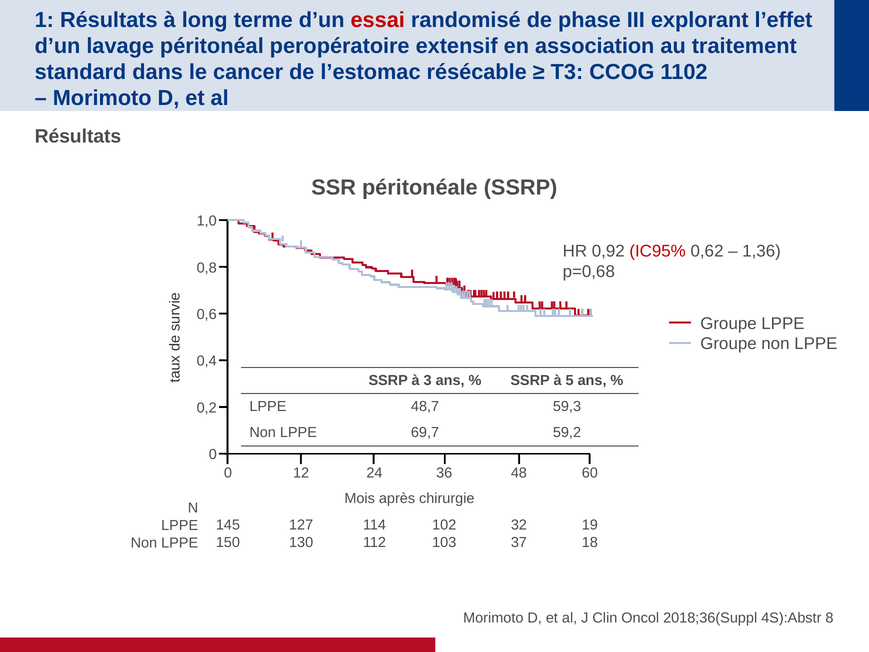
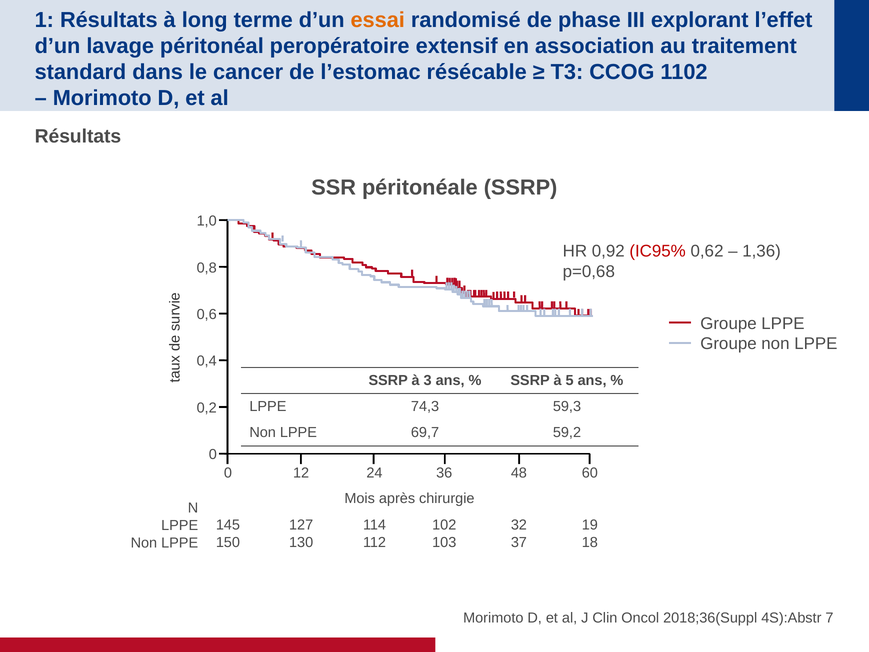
essai colour: red -> orange
48,7: 48,7 -> 74,3
8: 8 -> 7
